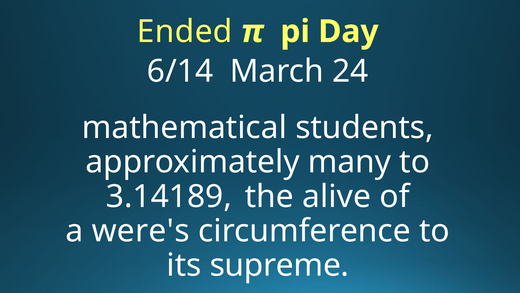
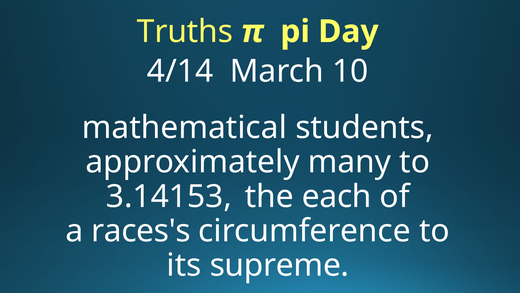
Ended: Ended -> Truths
6/14: 6/14 -> 4/14
24: 24 -> 10
3.14189: 3.14189 -> 3.14153
alive: alive -> each
were's: were's -> races's
